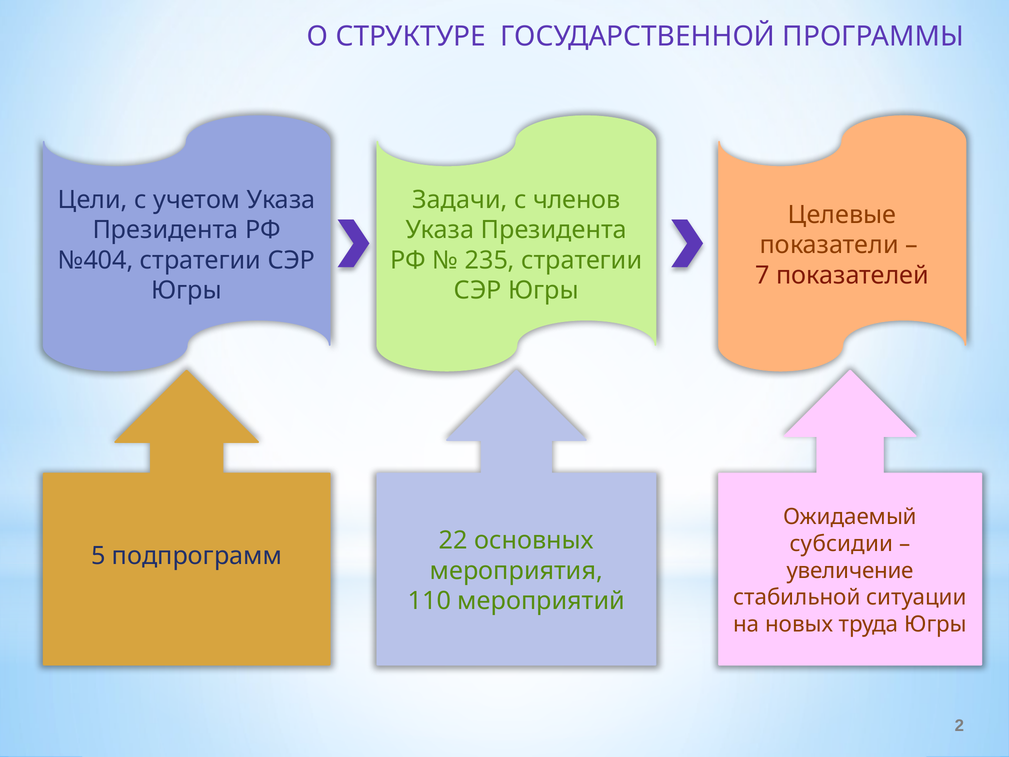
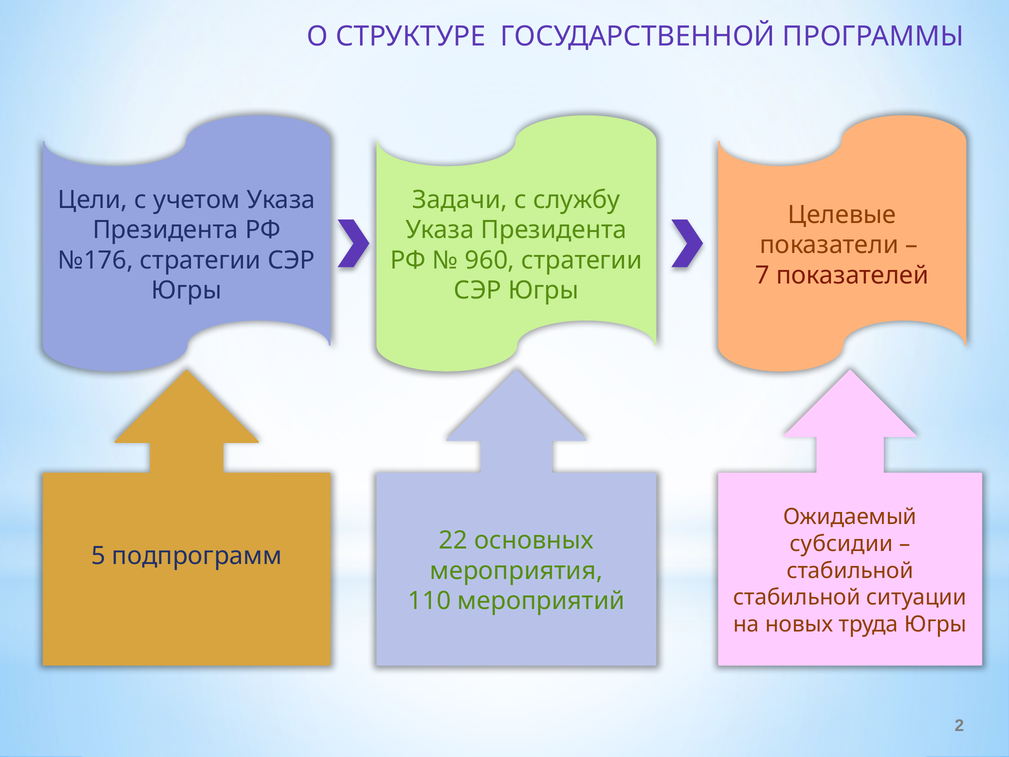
членов: членов -> службу
№404: №404 -> №176
235: 235 -> 960
увеличение at (850, 570): увеличение -> стабильной
